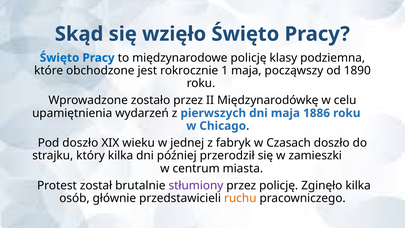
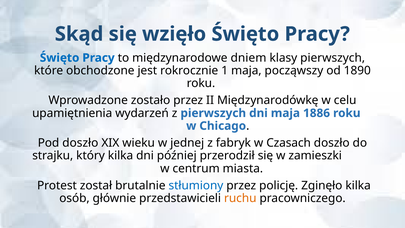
międzynarodowe policję: policję -> dniem
klasy podziemna: podziemna -> pierwszych
stłumiony colour: purple -> blue
